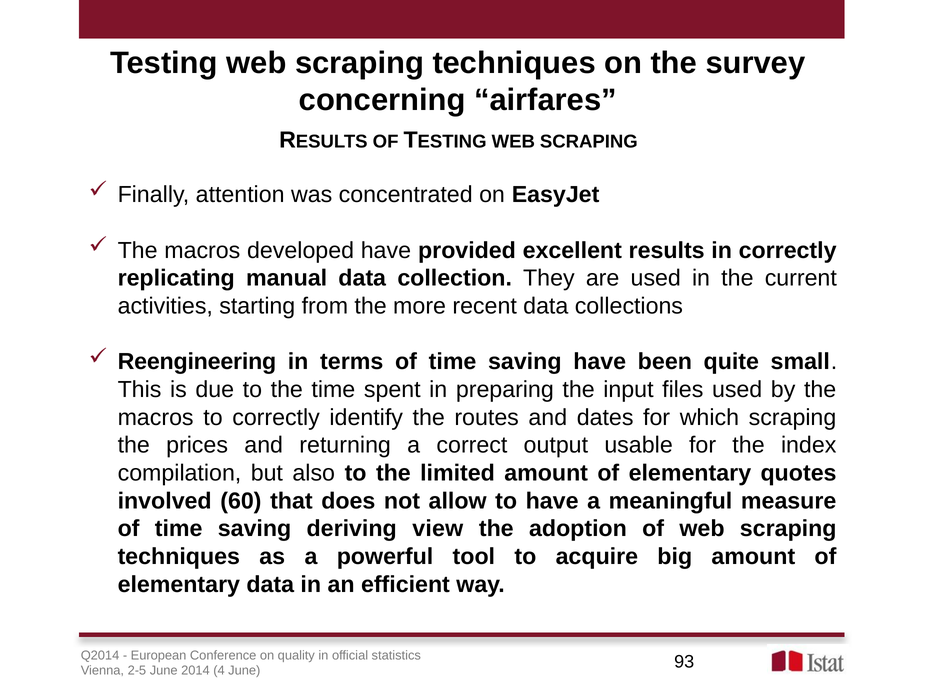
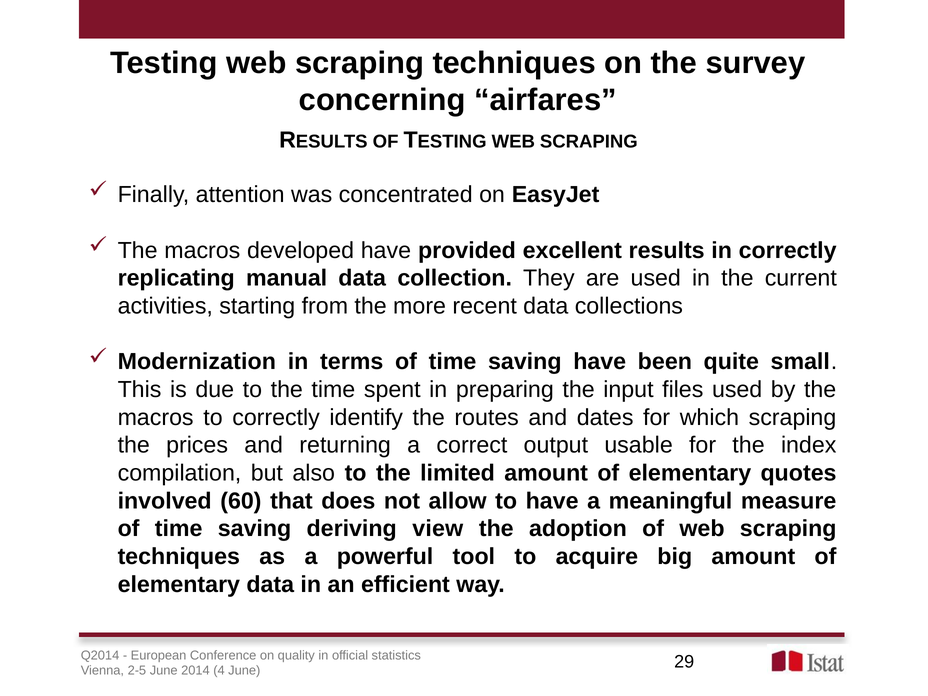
Reengineering: Reengineering -> Modernization
93: 93 -> 29
